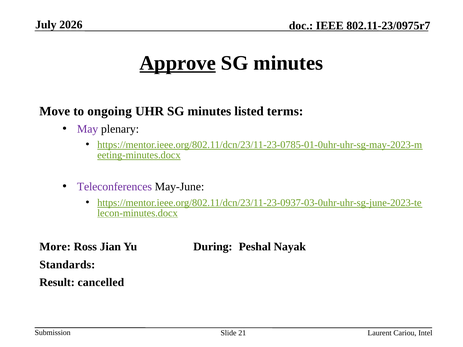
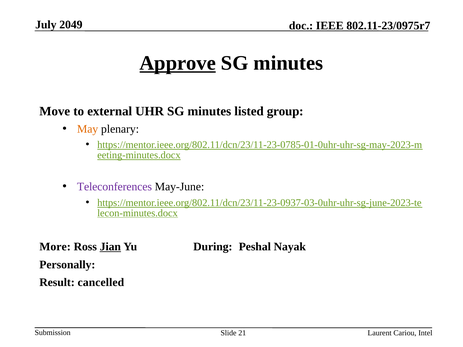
2026: 2026 -> 2049
ongoing: ongoing -> external
terms: terms -> group
May colour: purple -> orange
Jian underline: none -> present
Standards: Standards -> Personally
